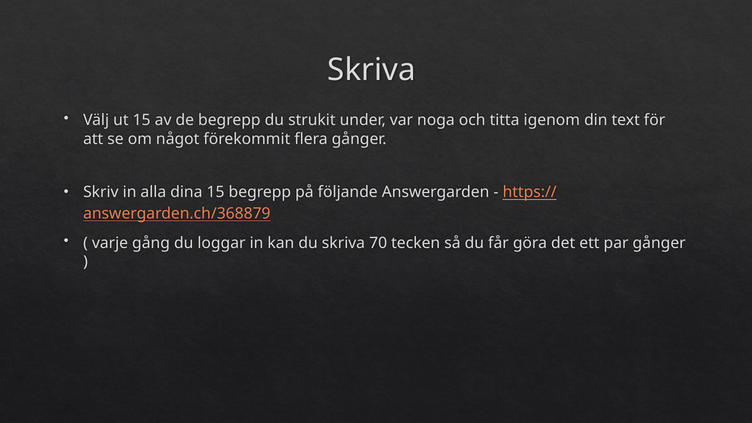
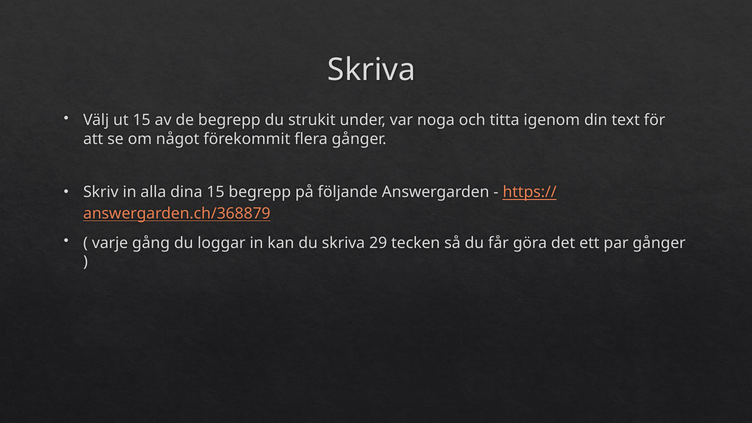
70: 70 -> 29
